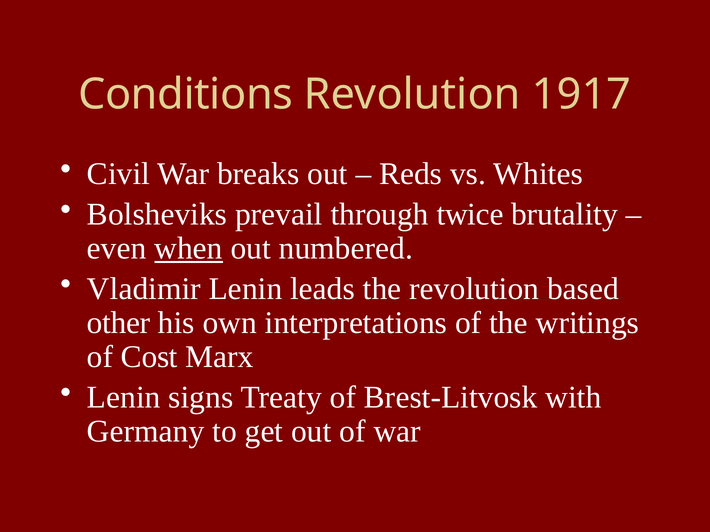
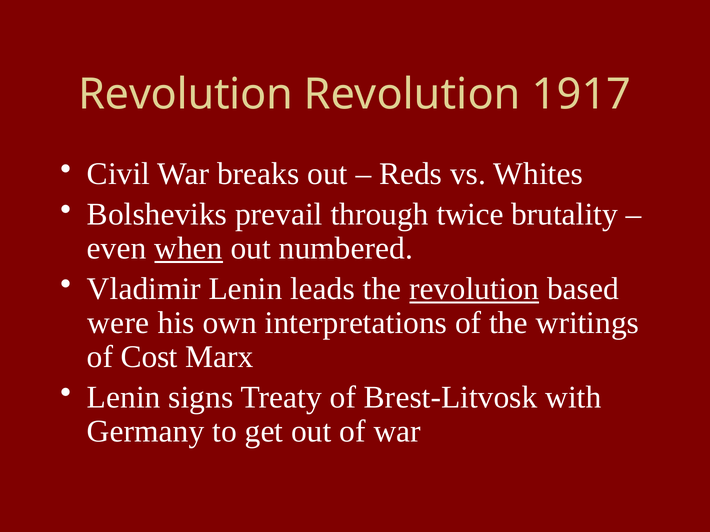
Conditions at (186, 95): Conditions -> Revolution
revolution at (474, 289) underline: none -> present
other: other -> were
